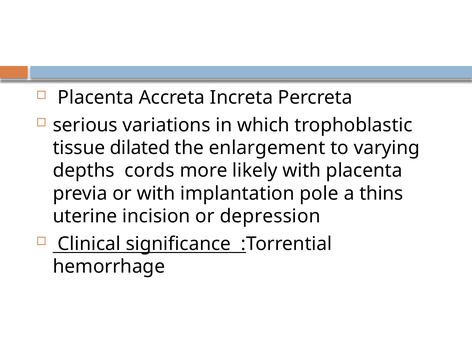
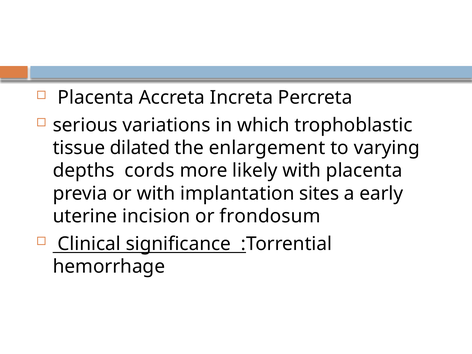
pole: pole -> sites
thins: thins -> early
depression: depression -> frondosum
